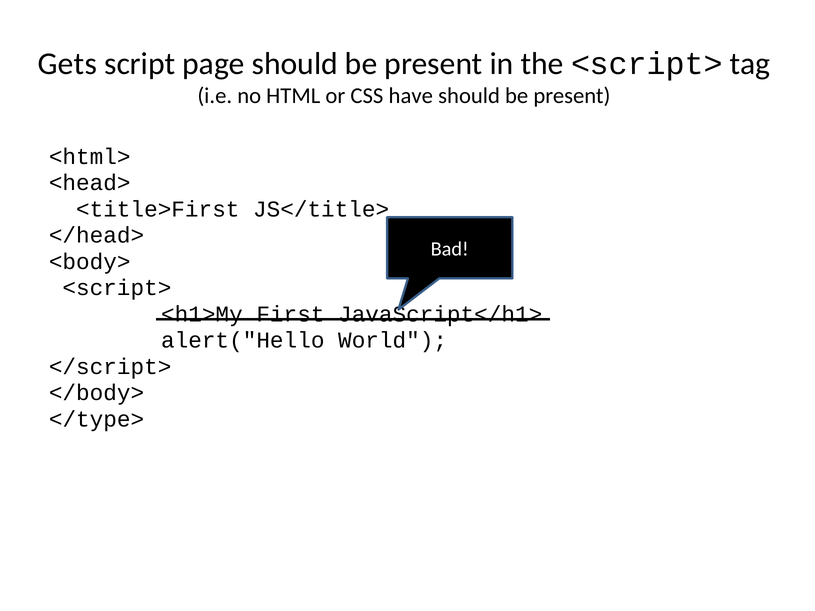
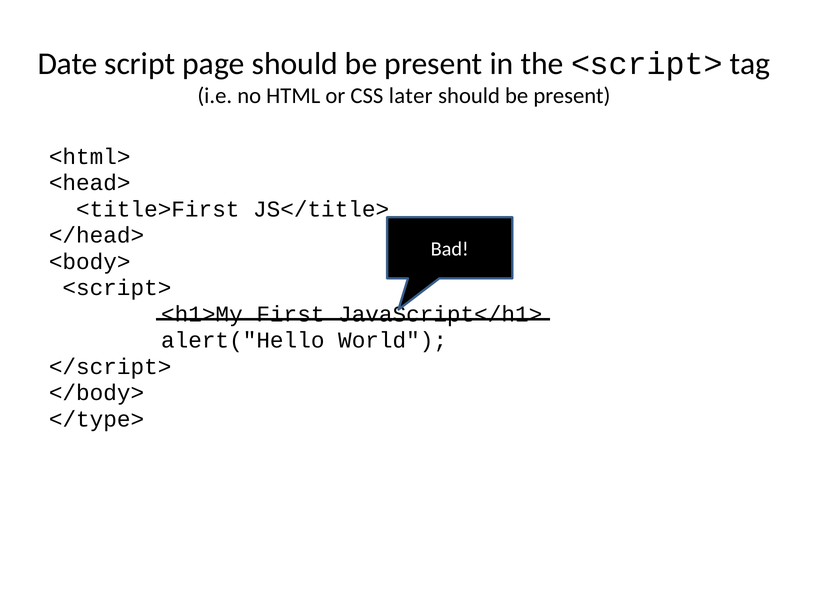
Gets: Gets -> Date
have: have -> later
